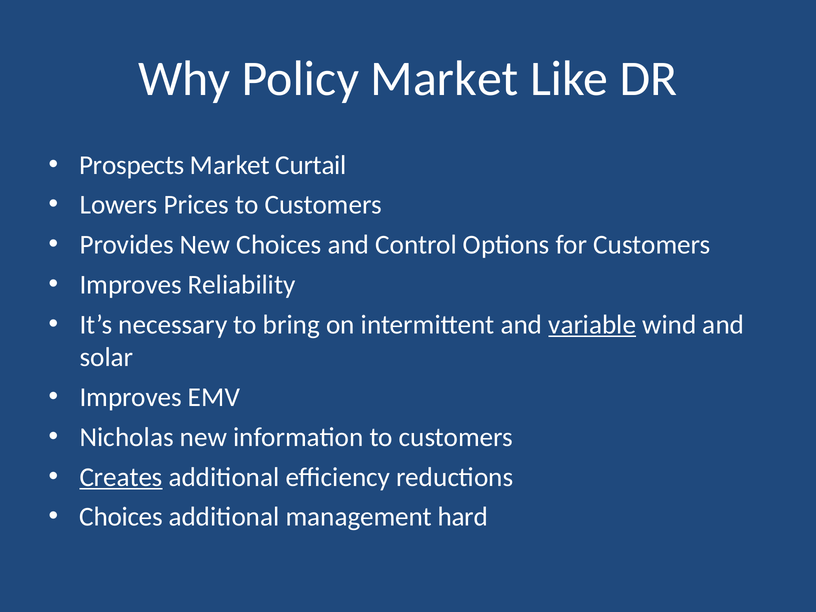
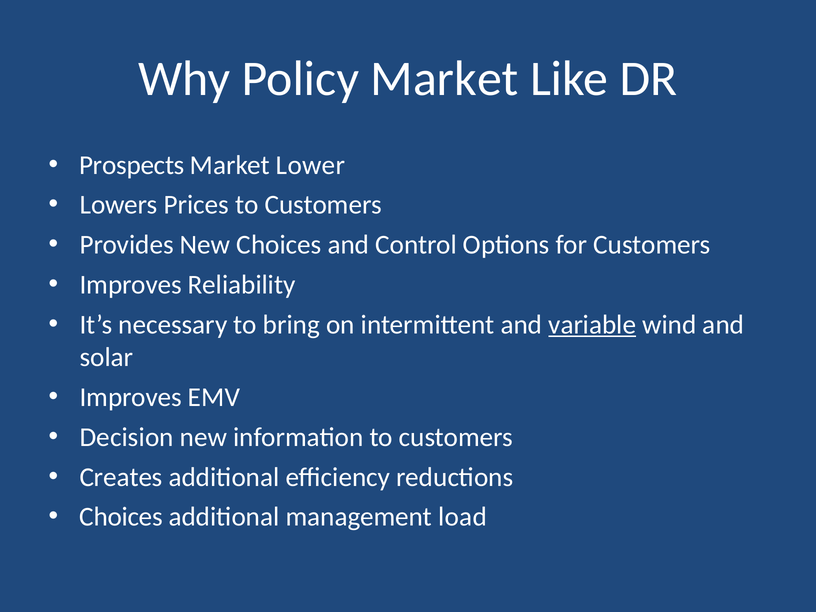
Curtail: Curtail -> Lower
Nicholas: Nicholas -> Decision
Creates underline: present -> none
hard: hard -> load
